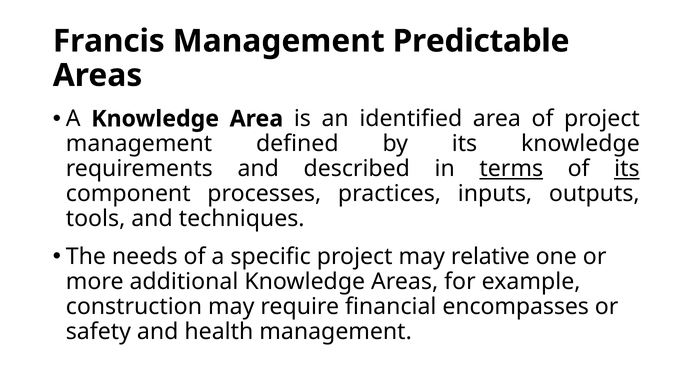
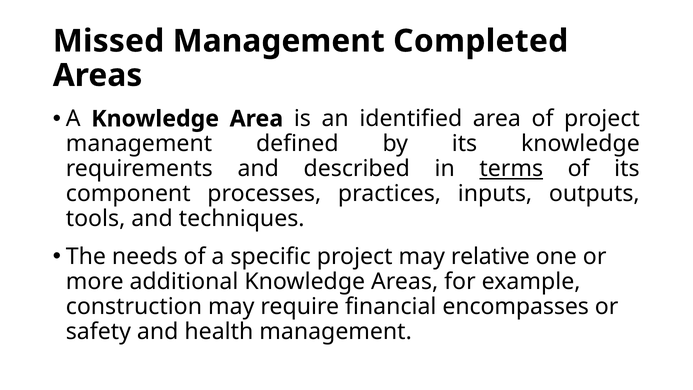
Francis: Francis -> Missed
Predictable: Predictable -> Completed
its at (627, 169) underline: present -> none
